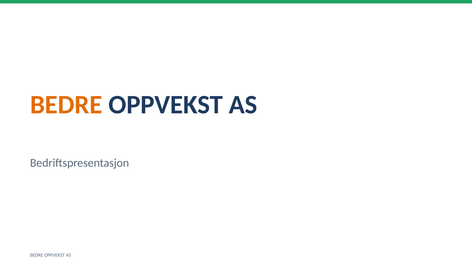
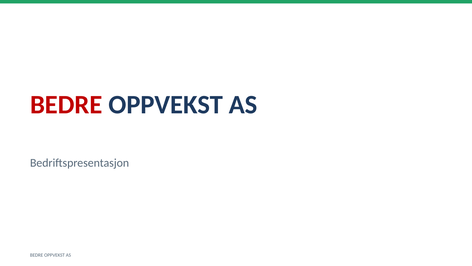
BEDRE at (66, 105) colour: orange -> red
